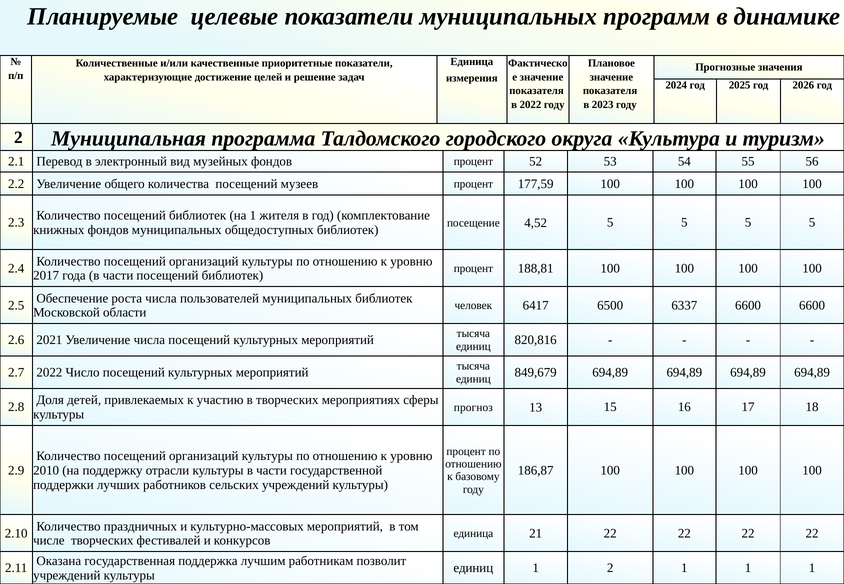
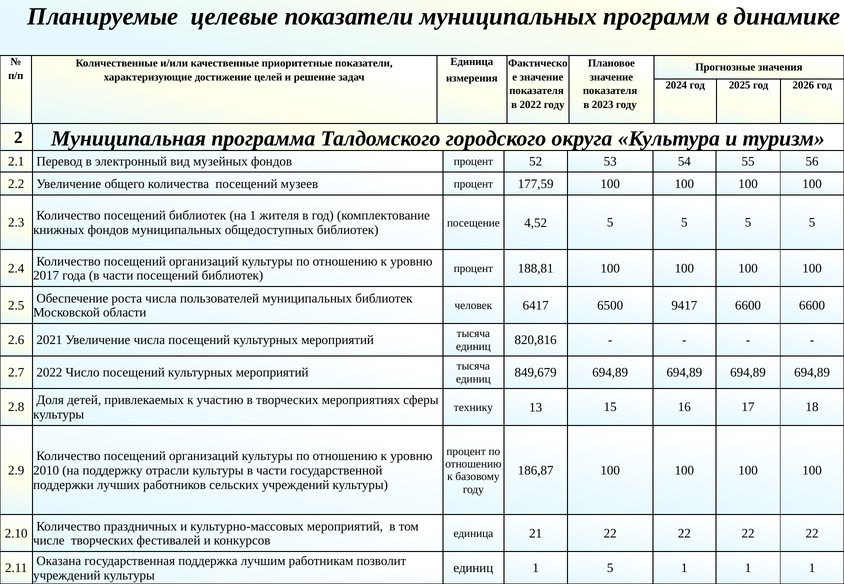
6337: 6337 -> 9417
прогноз: прогноз -> технику
единиц 1 2: 2 -> 5
